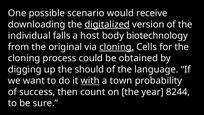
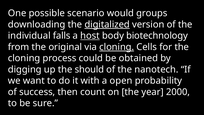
receive: receive -> groups
host underline: none -> present
language: language -> nanotech
with underline: present -> none
town: town -> open
8244: 8244 -> 2000
